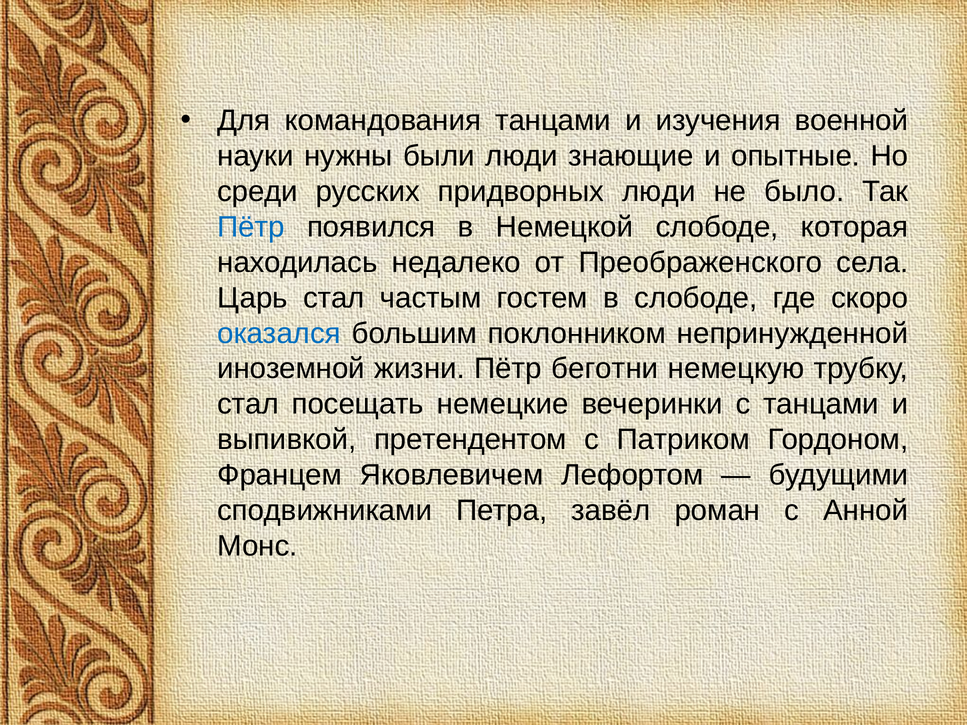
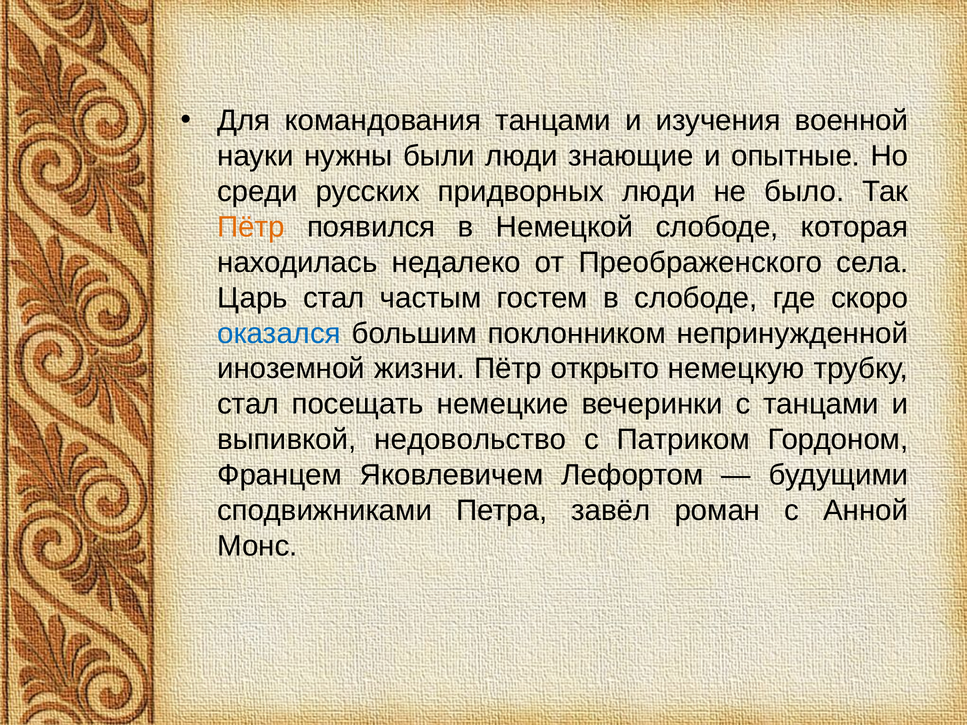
Пётр at (251, 227) colour: blue -> orange
беготни: беготни -> открыто
претендентом: претендентом -> недовольство
